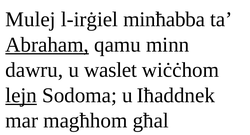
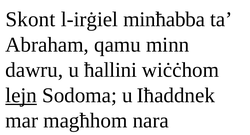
Mulej: Mulej -> Skont
Abraham underline: present -> none
waslet: waslet -> ħallini
għal: għal -> nara
